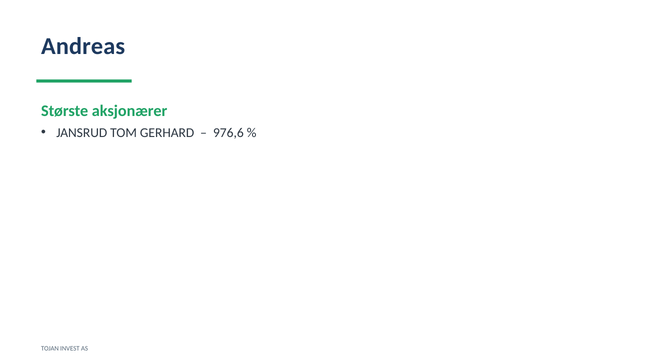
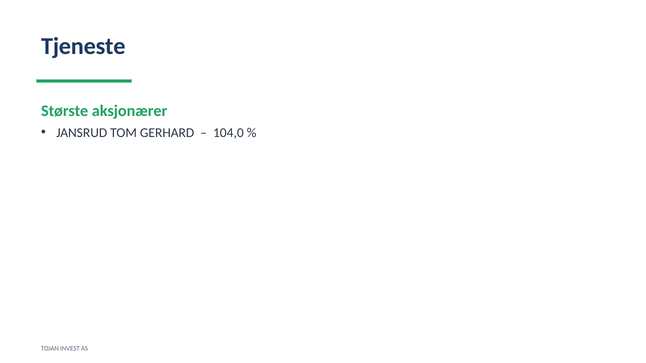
Andreas: Andreas -> Tjeneste
976,6: 976,6 -> 104,0
